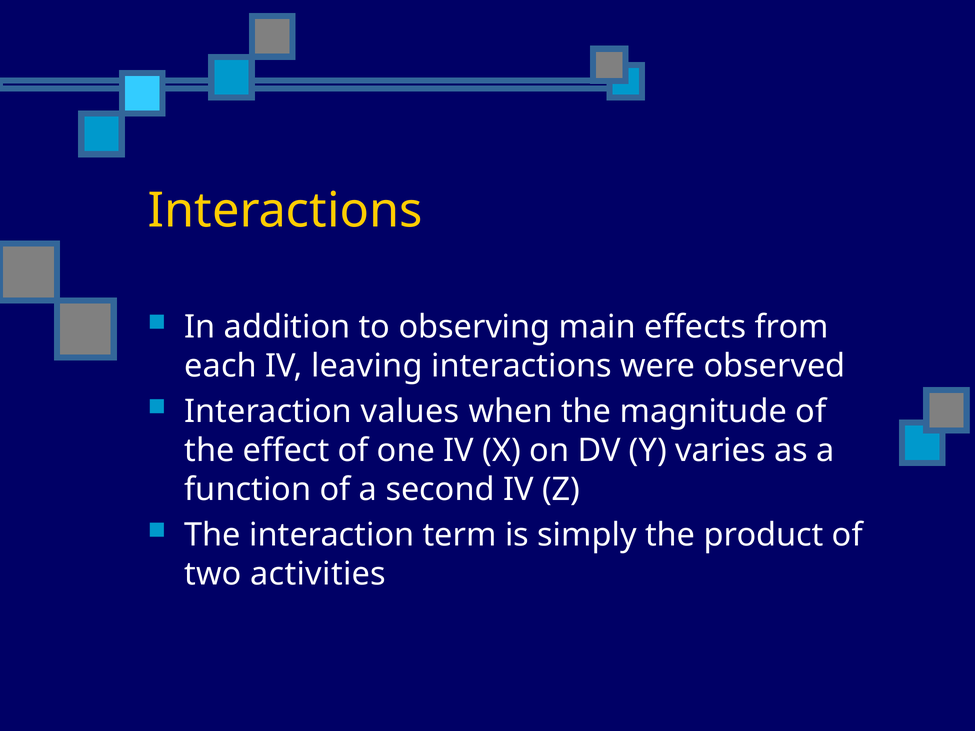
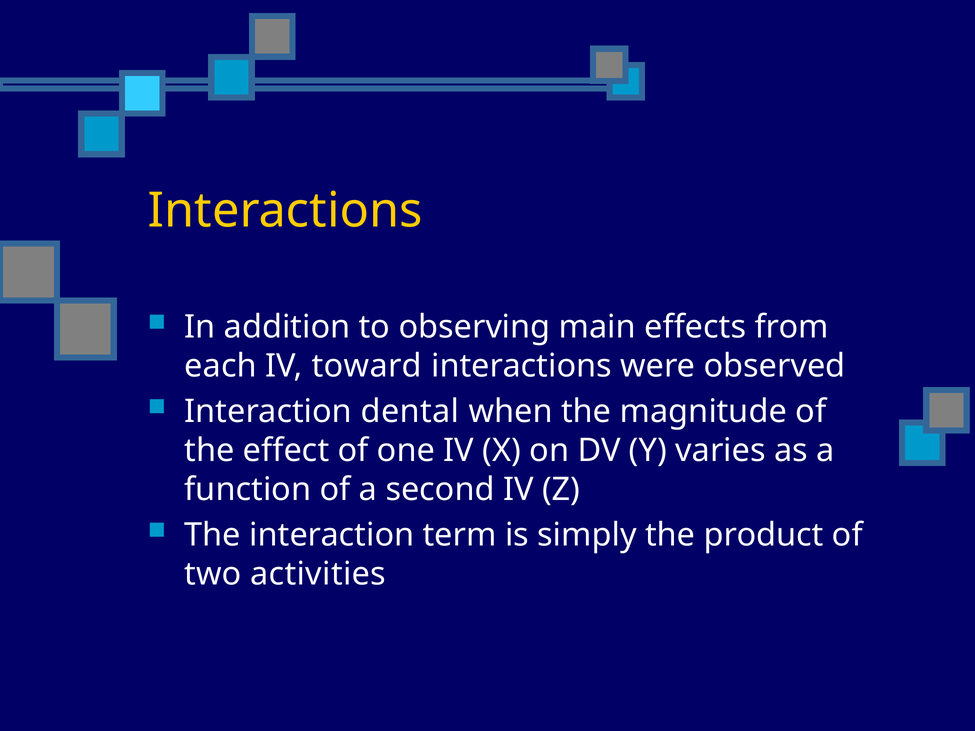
leaving: leaving -> toward
values: values -> dental
